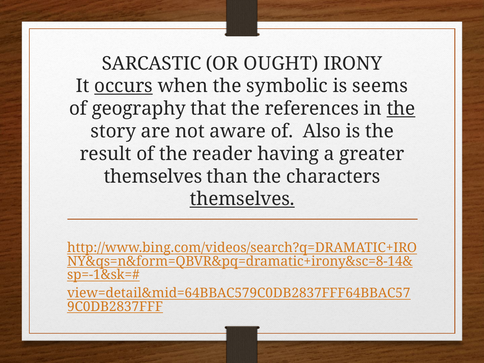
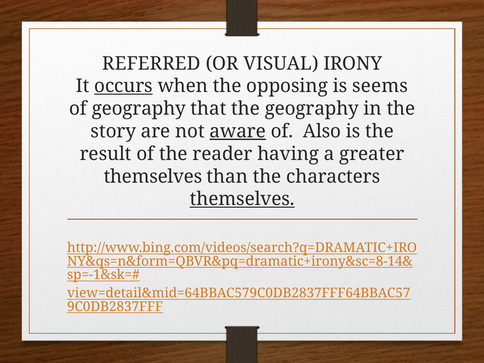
SARCASTIC: SARCASTIC -> REFERRED
OUGHT: OUGHT -> VISUAL
symbolic: symbolic -> opposing
the references: references -> geography
the at (401, 109) underline: present -> none
aware underline: none -> present
